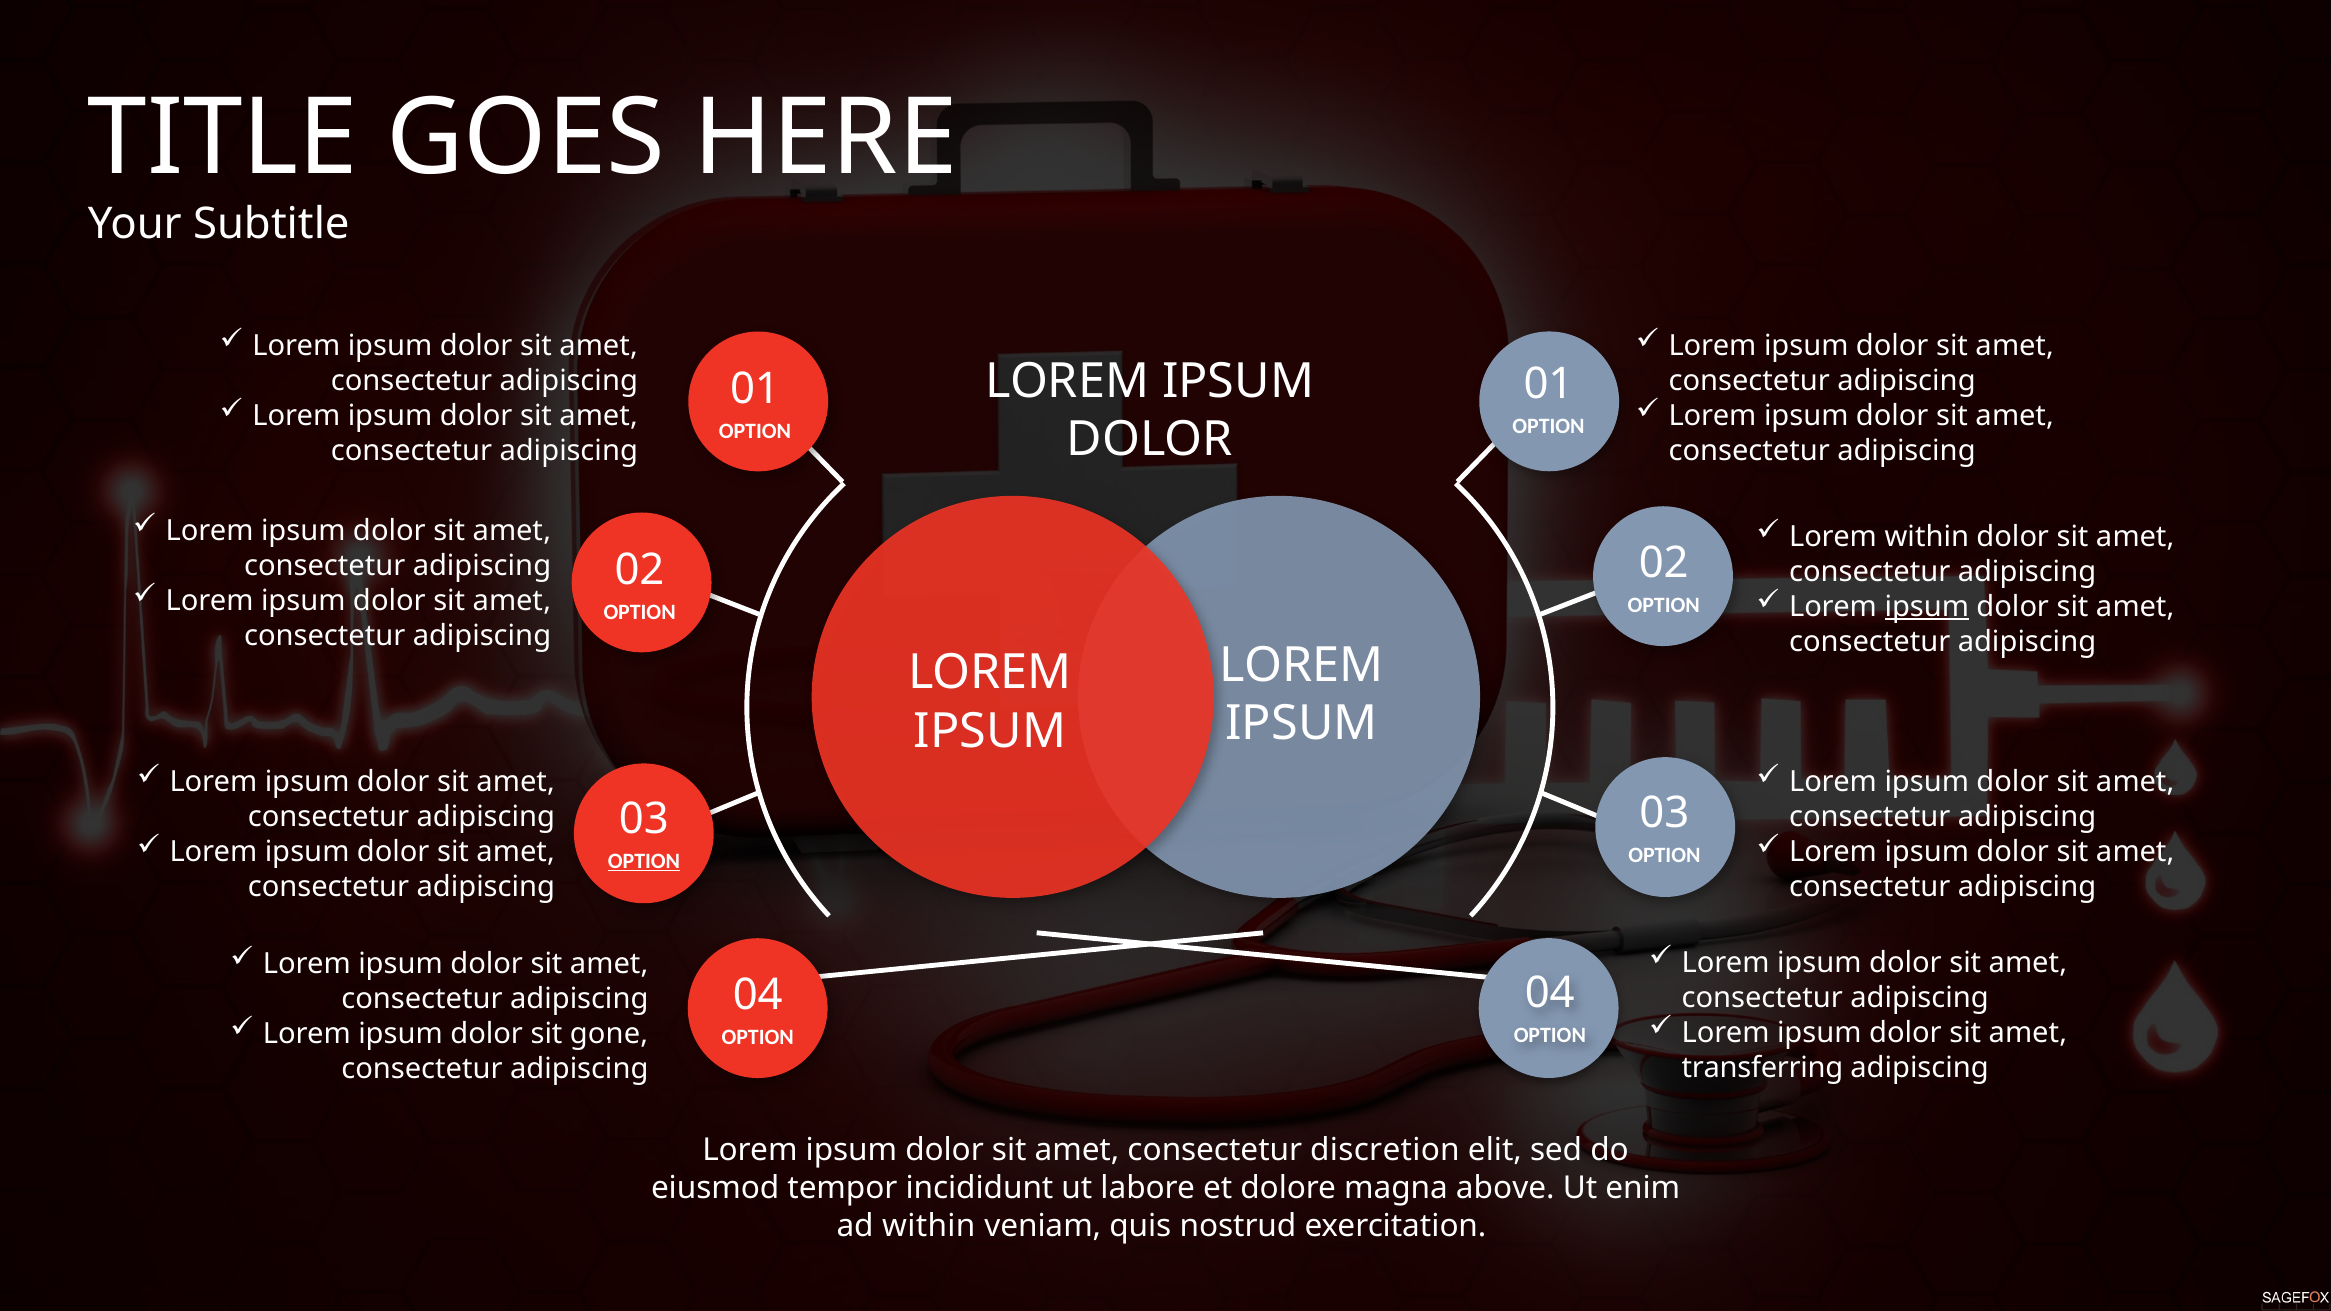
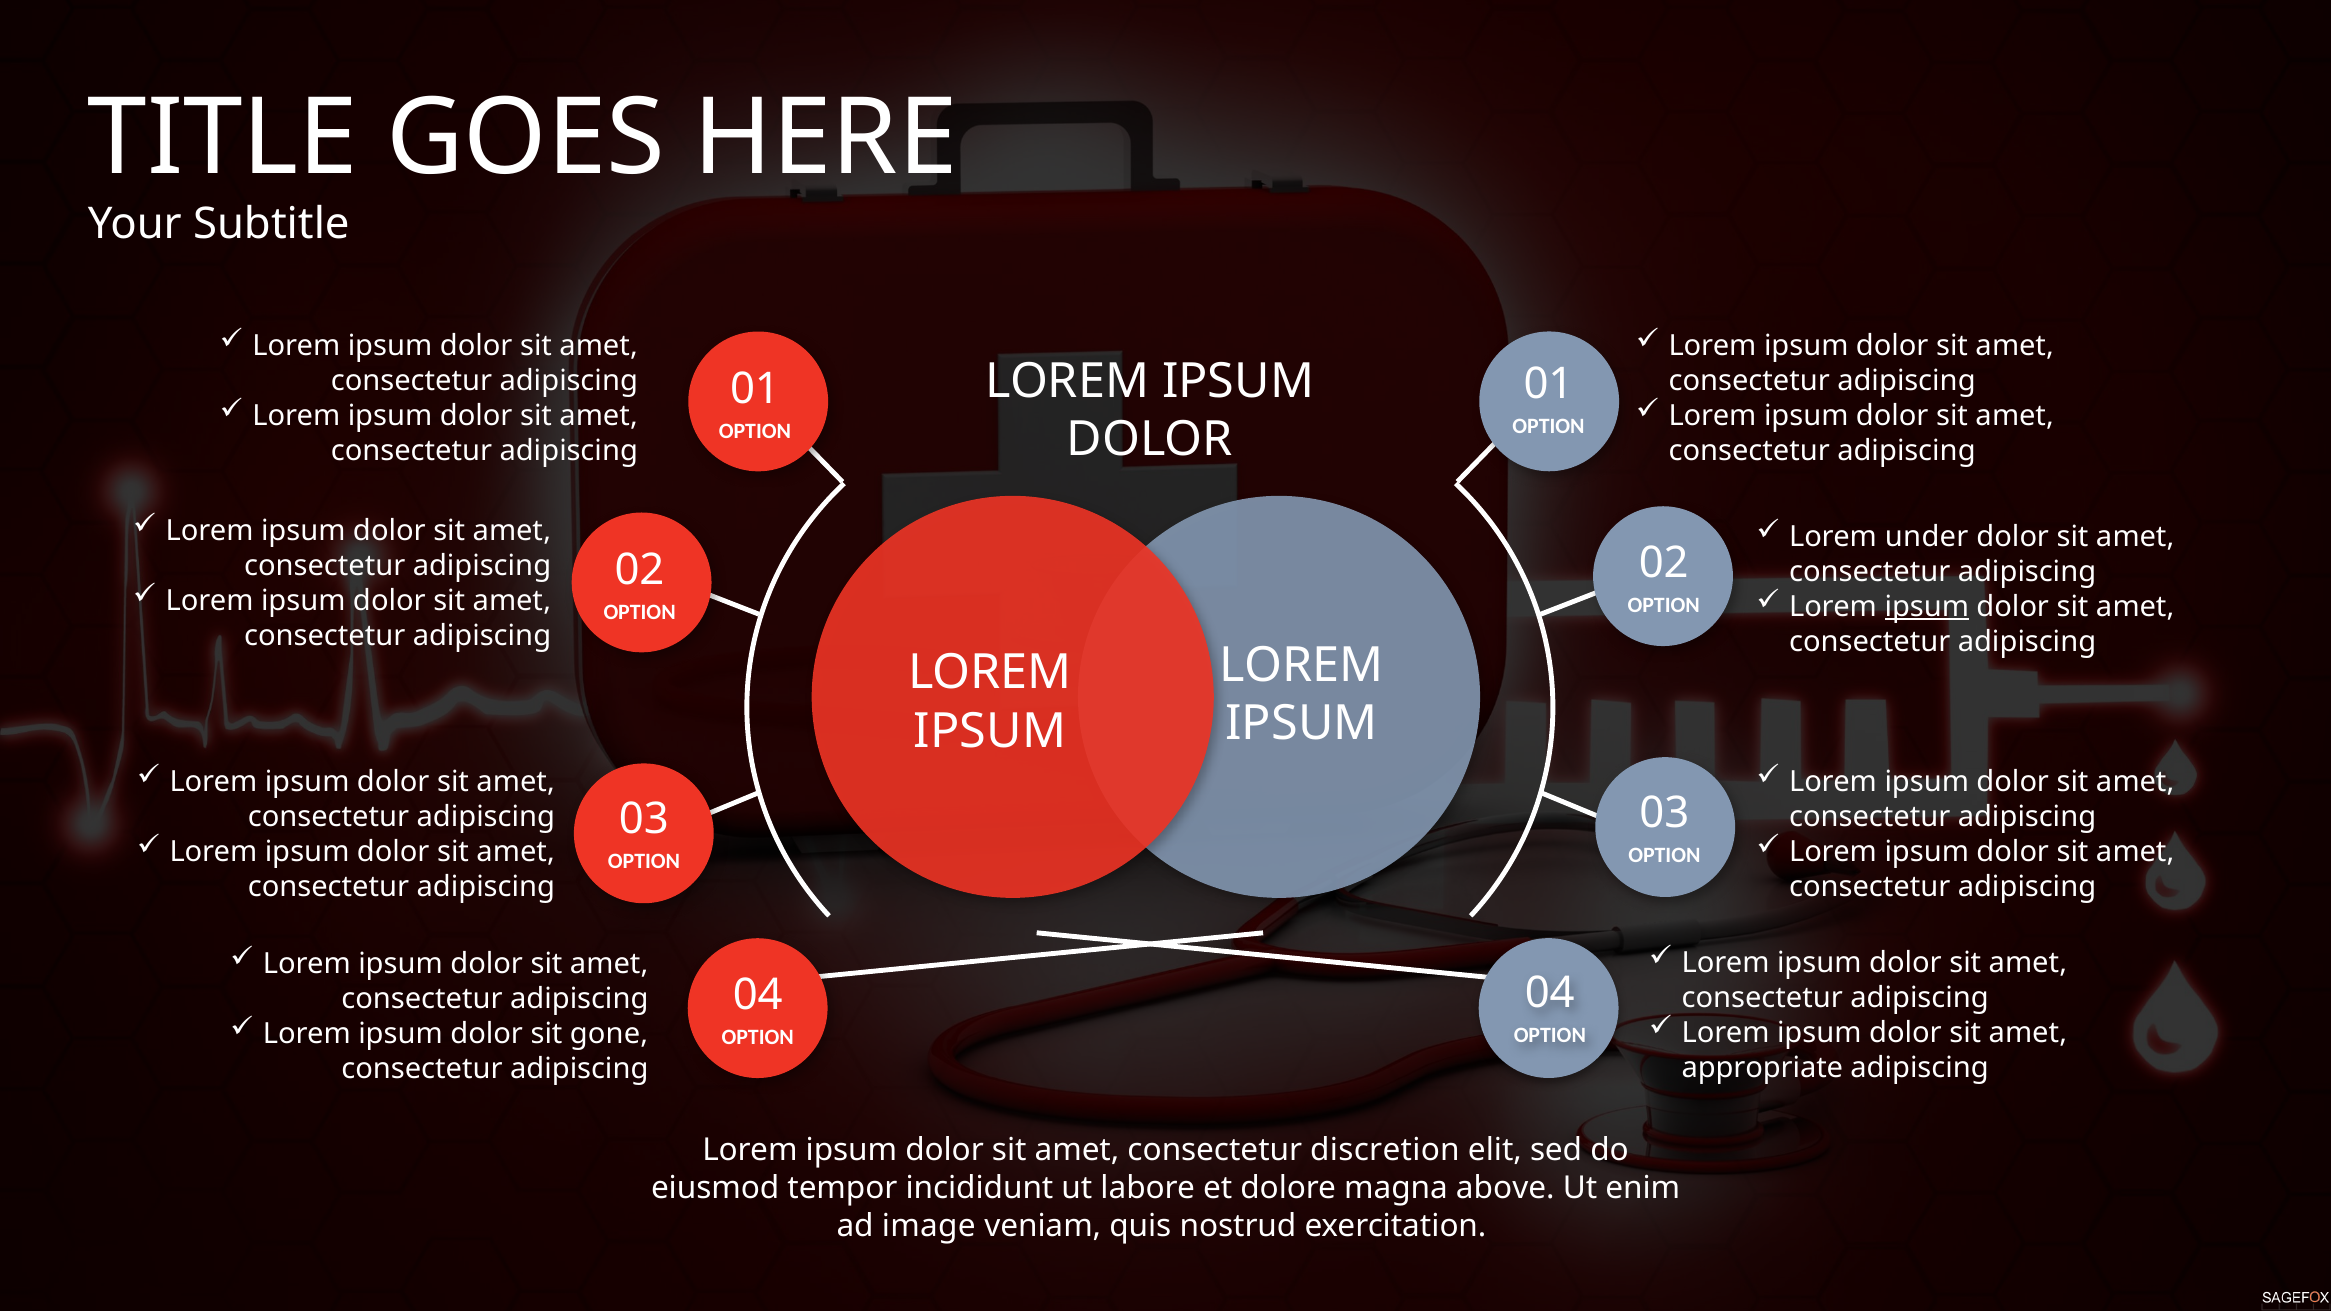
Lorem within: within -> under
OPTION at (644, 861) underline: present -> none
transferring: transferring -> appropriate
ad within: within -> image
